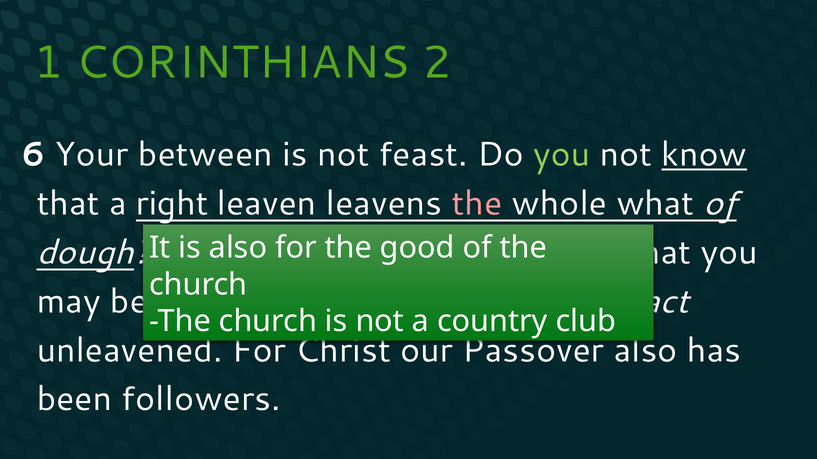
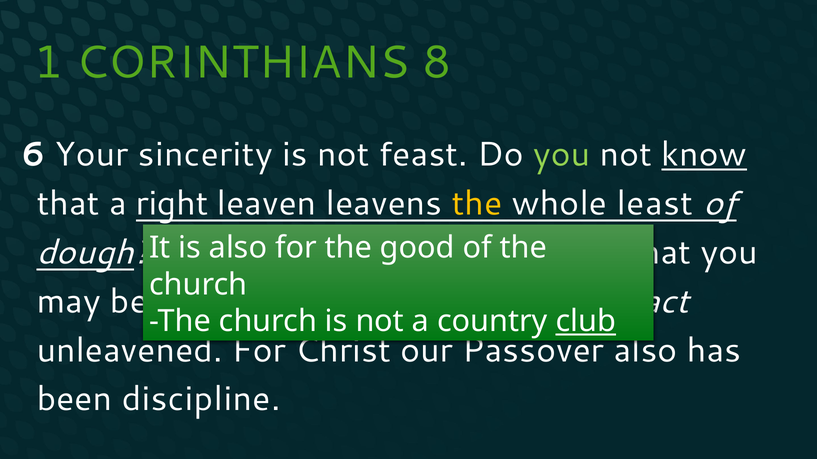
2: 2 -> 8
between: between -> sincerity
the at (477, 204) colour: pink -> yellow
what: what -> least
club underline: none -> present
followers: followers -> discipline
